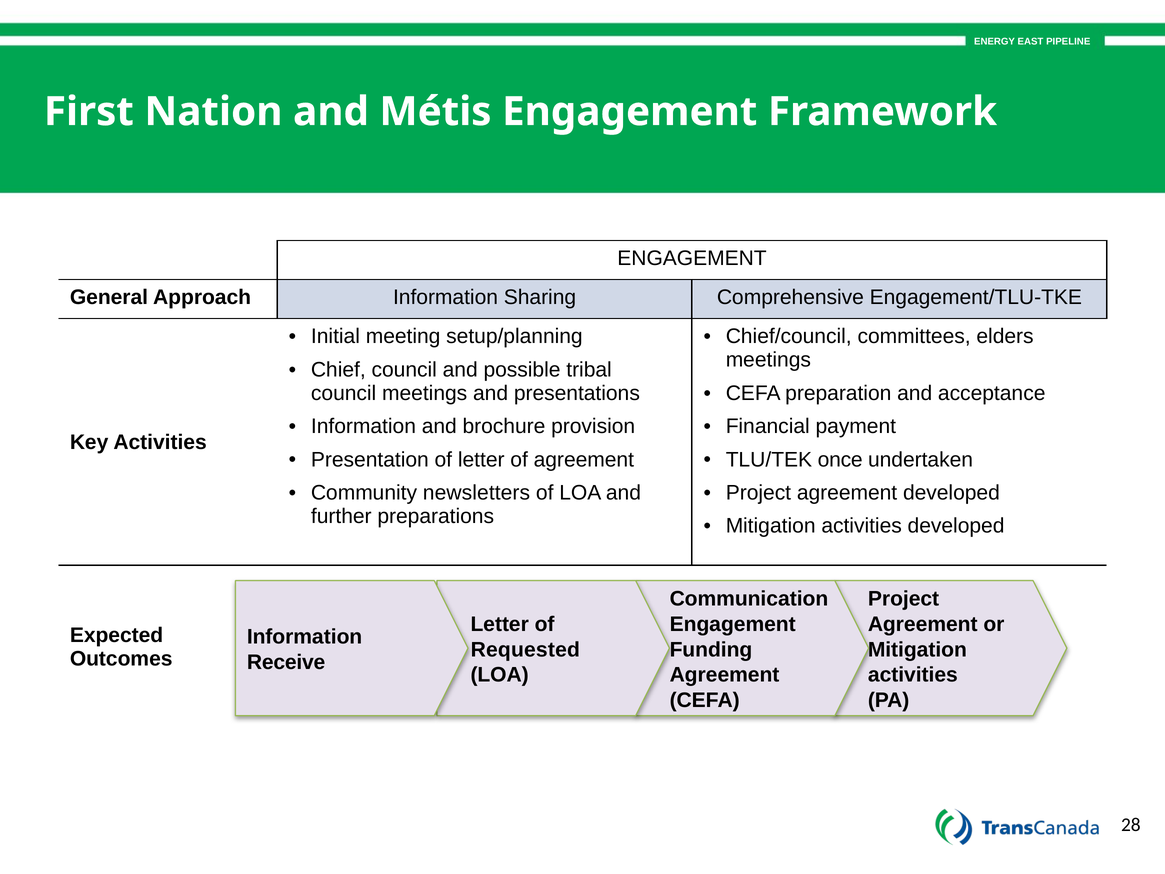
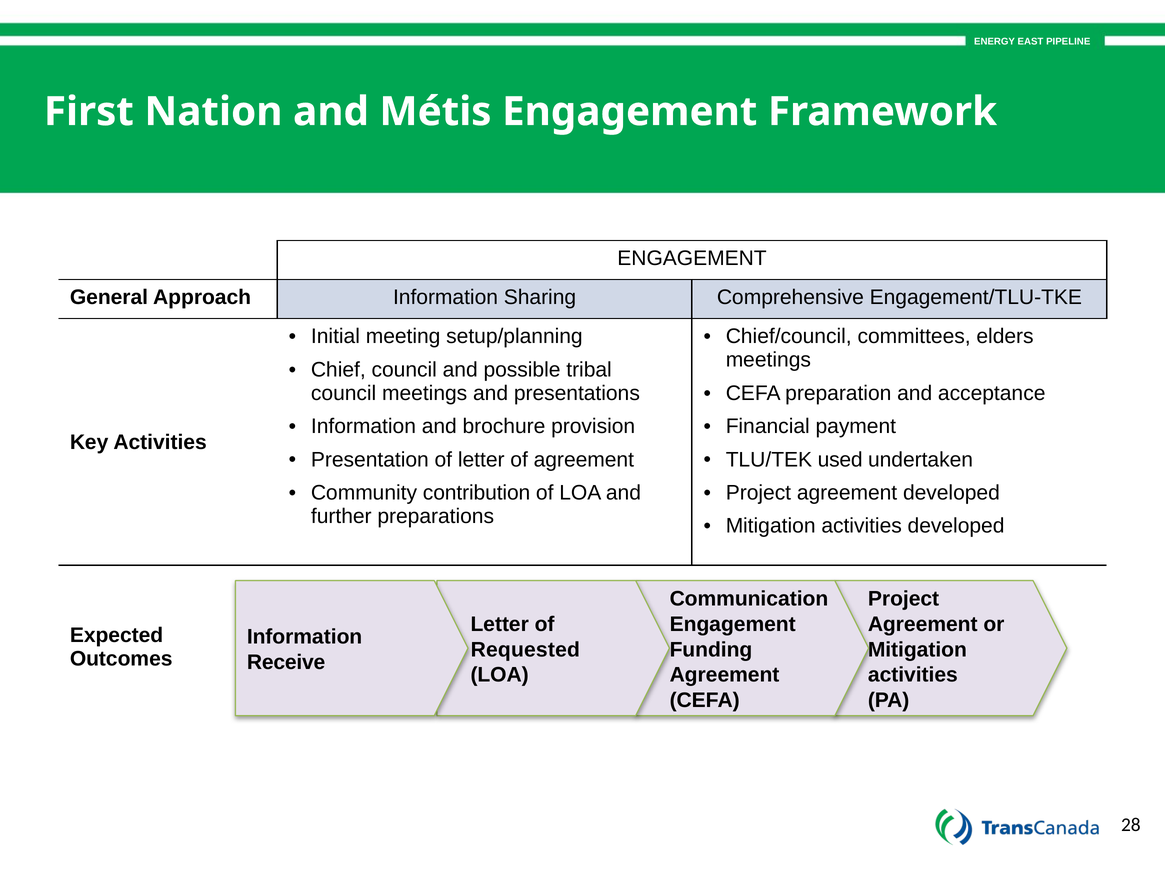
once: once -> used
newsletters: newsletters -> contribution
